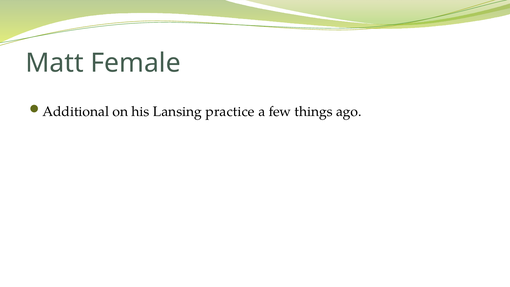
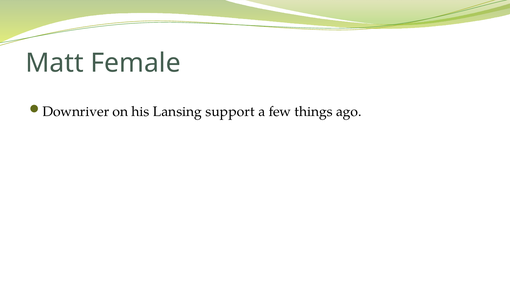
Additional: Additional -> Downriver
practice: practice -> support
